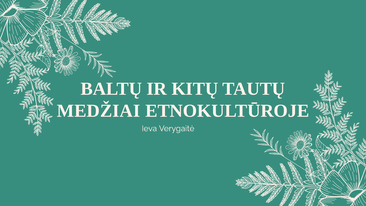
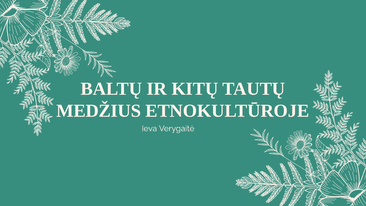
MEDŽIAI: MEDŽIAI -> MEDŽIUS
